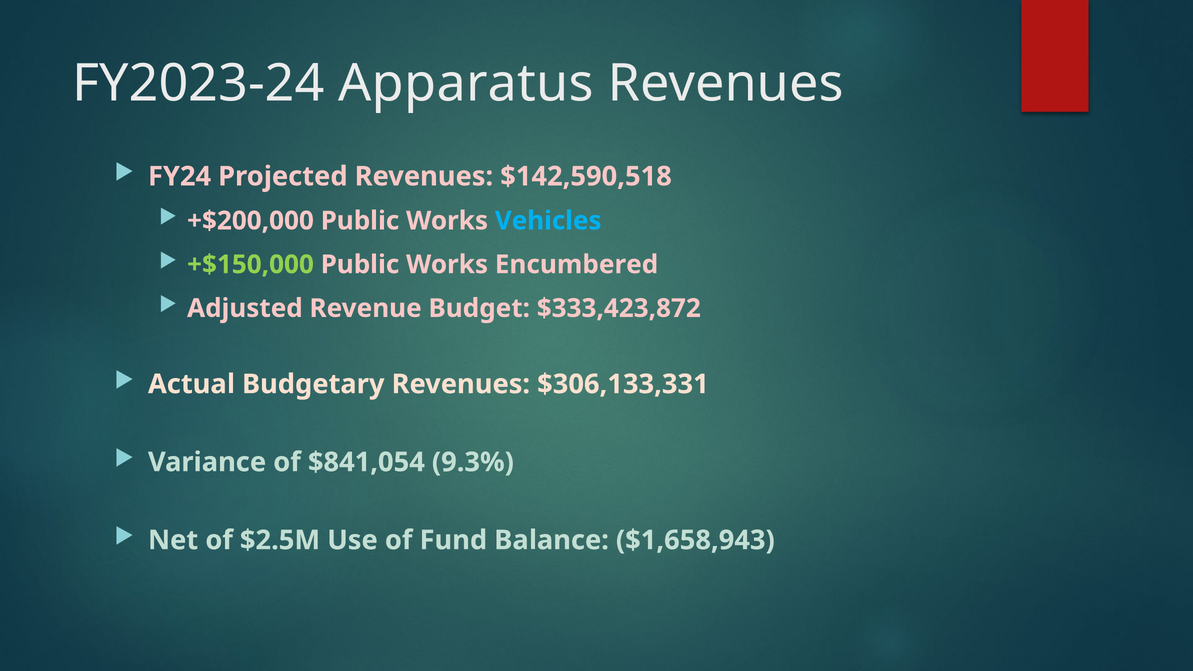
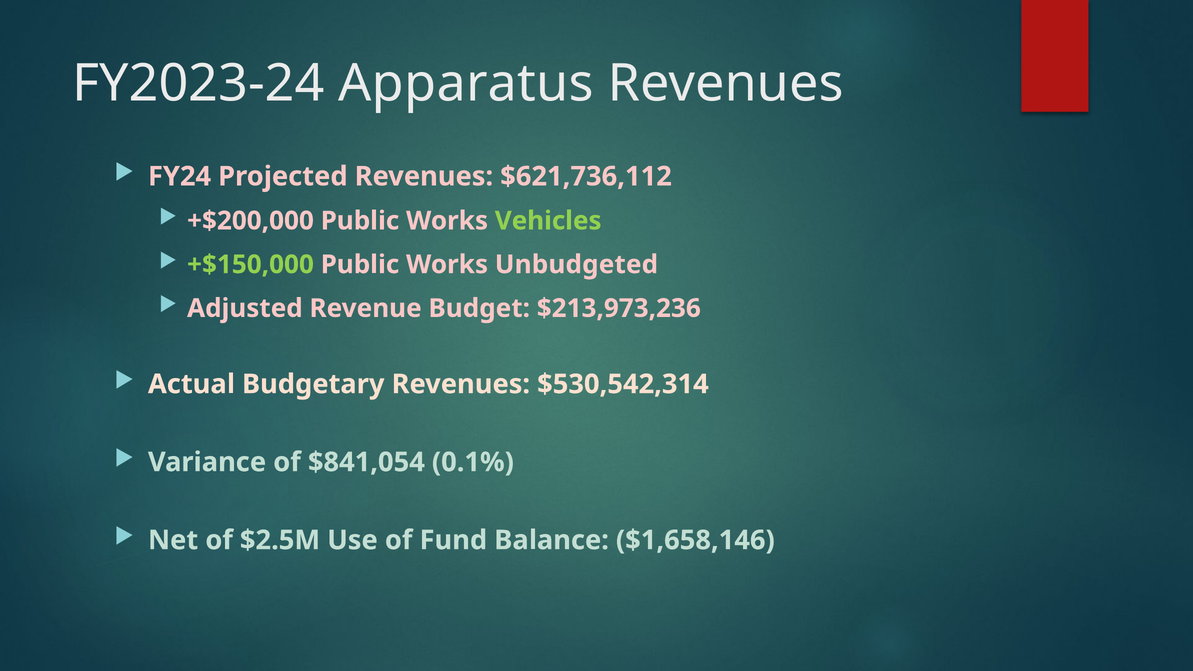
$142,590,518: $142,590,518 -> $621,736,112
Vehicles colour: light blue -> light green
Encumbered: Encumbered -> Unbudgeted
$333,423,872: $333,423,872 -> $213,973,236
$306,133,331: $306,133,331 -> $530,542,314
9.3%: 9.3% -> 0.1%
$1,658,943: $1,658,943 -> $1,658,146
